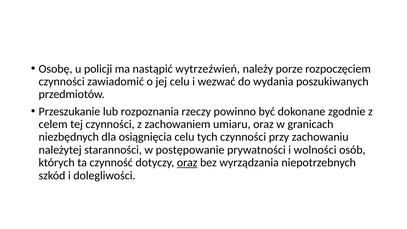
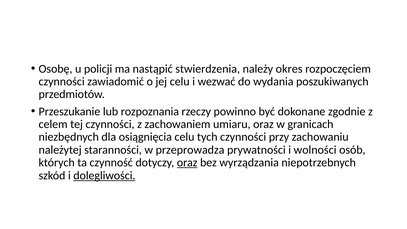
wytrzeźwień: wytrzeźwień -> stwierdzenia
porze: porze -> okres
postępowanie: postępowanie -> przeprowadza
dolegliwości underline: none -> present
